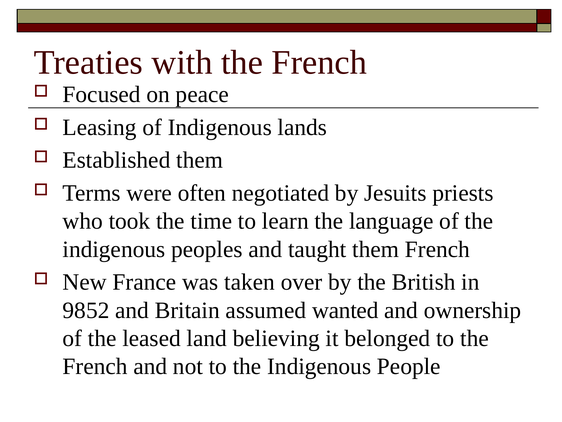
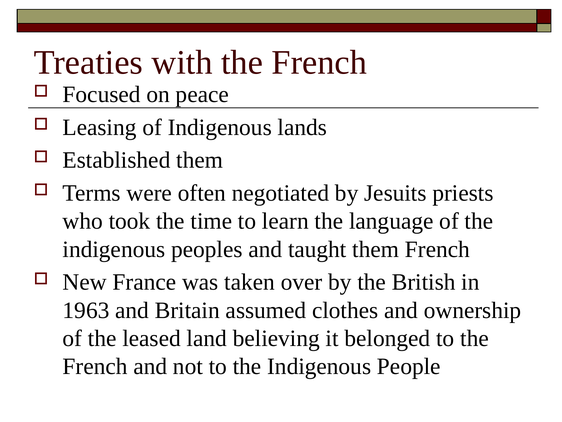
9852: 9852 -> 1963
wanted: wanted -> clothes
